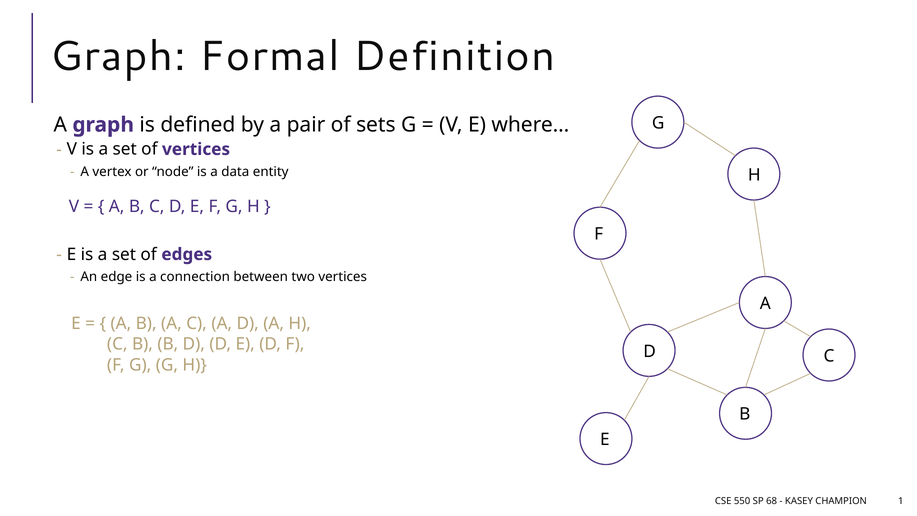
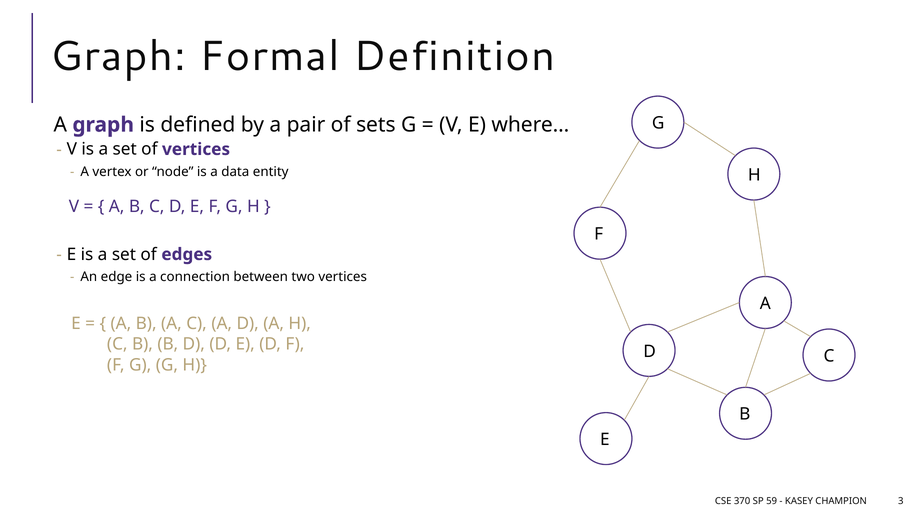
550: 550 -> 370
68: 68 -> 59
1: 1 -> 3
